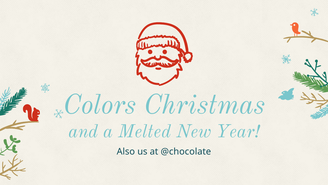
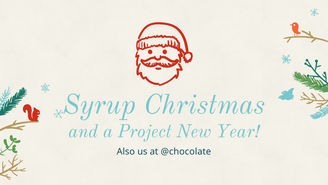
Colors: Colors -> Syrup
Melted: Melted -> Project
